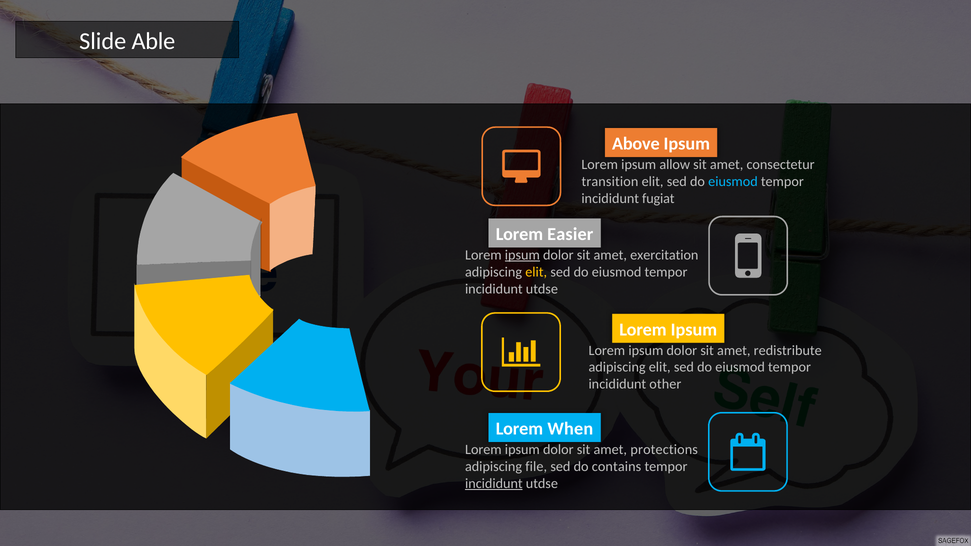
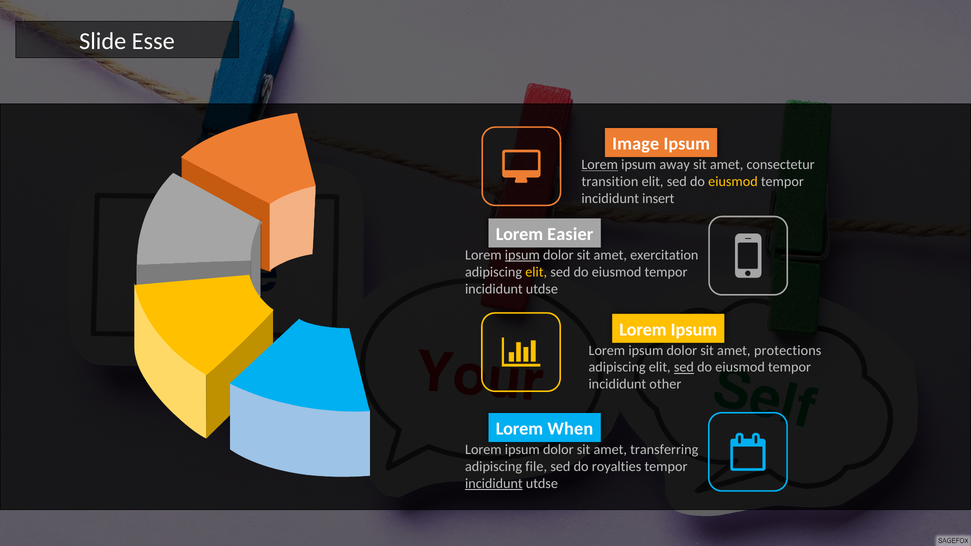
Able: Able -> Esse
Above: Above -> Image
Lorem at (600, 165) underline: none -> present
allow: allow -> away
eiusmod at (733, 182) colour: light blue -> yellow
fugiat: fugiat -> insert
redistribute: redistribute -> protections
sed at (684, 367) underline: none -> present
protections: protections -> transferring
contains: contains -> royalties
